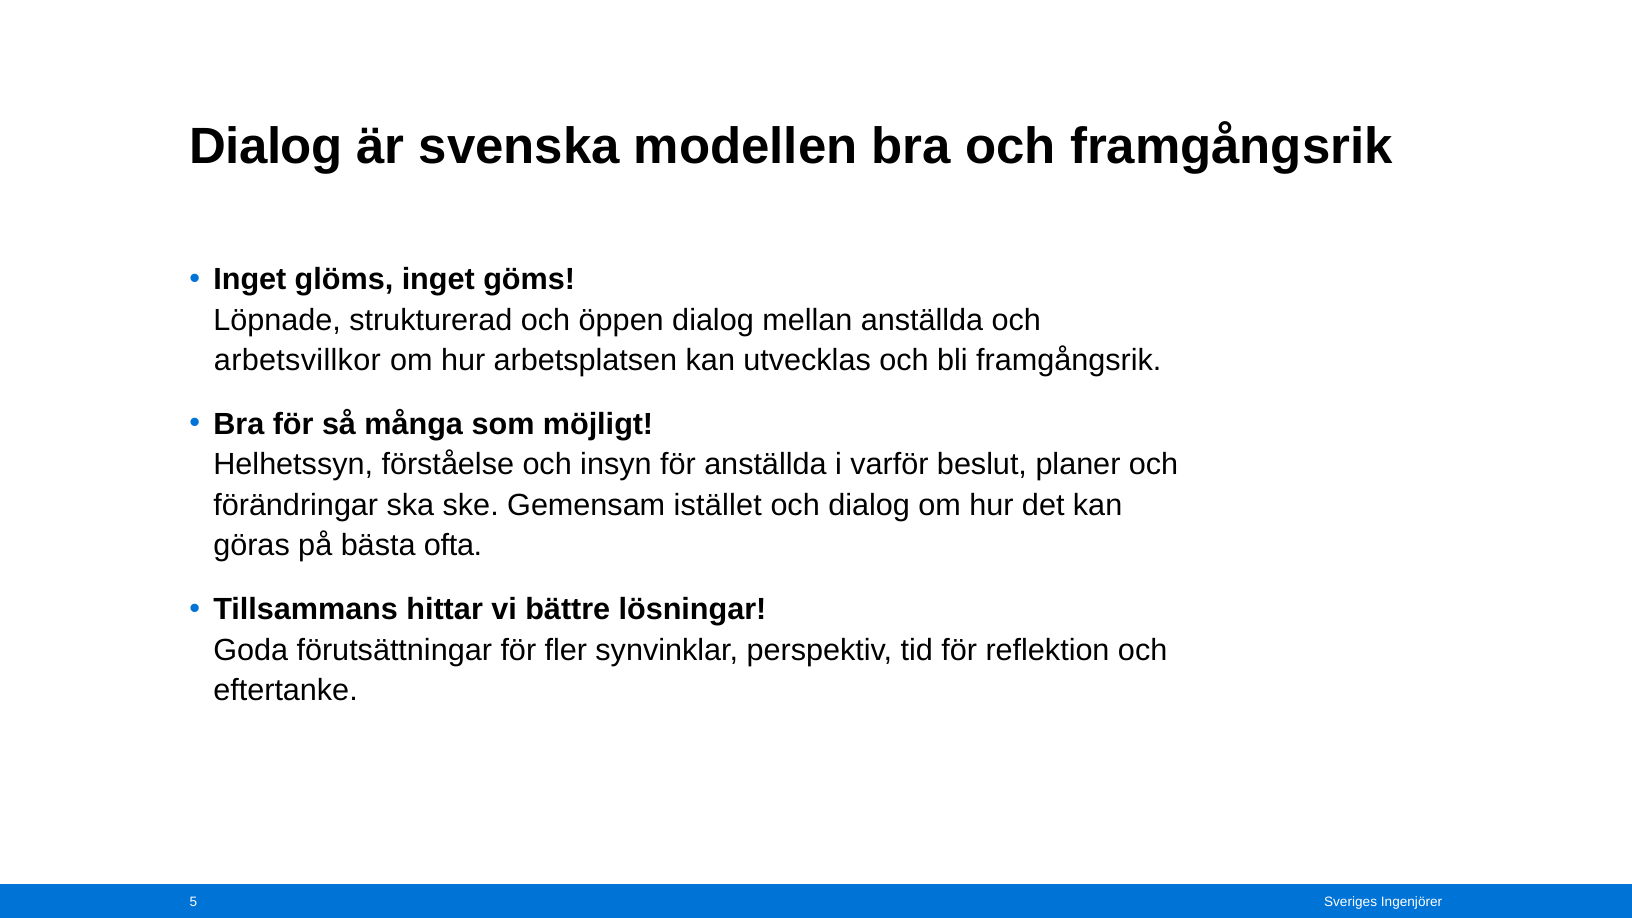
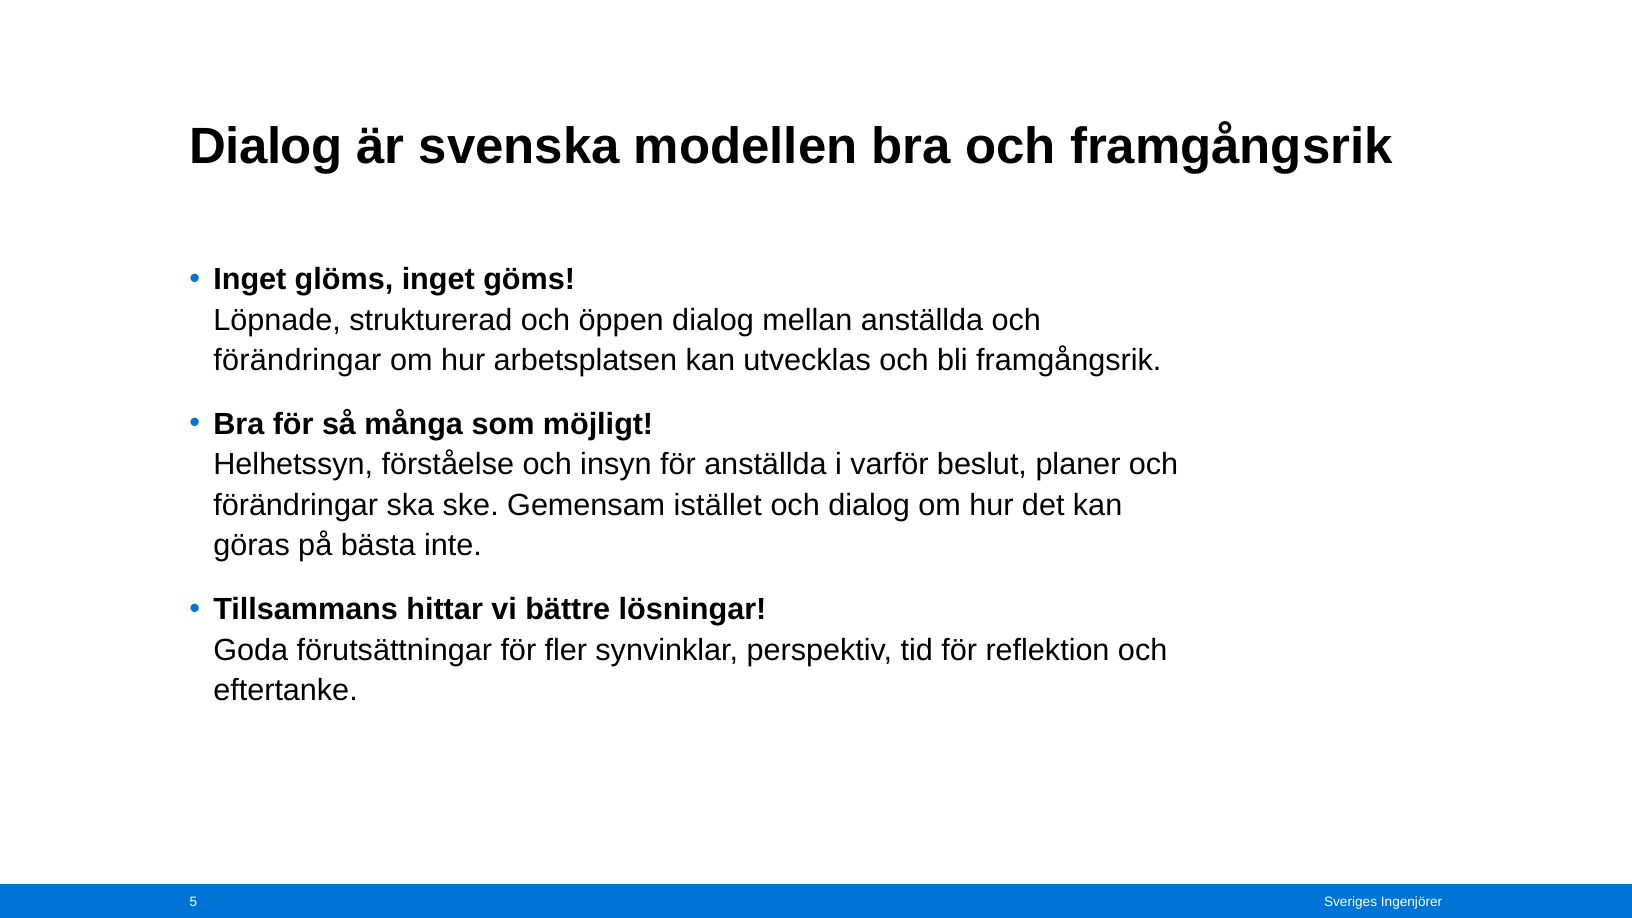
arbetsvillkor at (297, 360): arbetsvillkor -> förändringar
ofta: ofta -> inte
